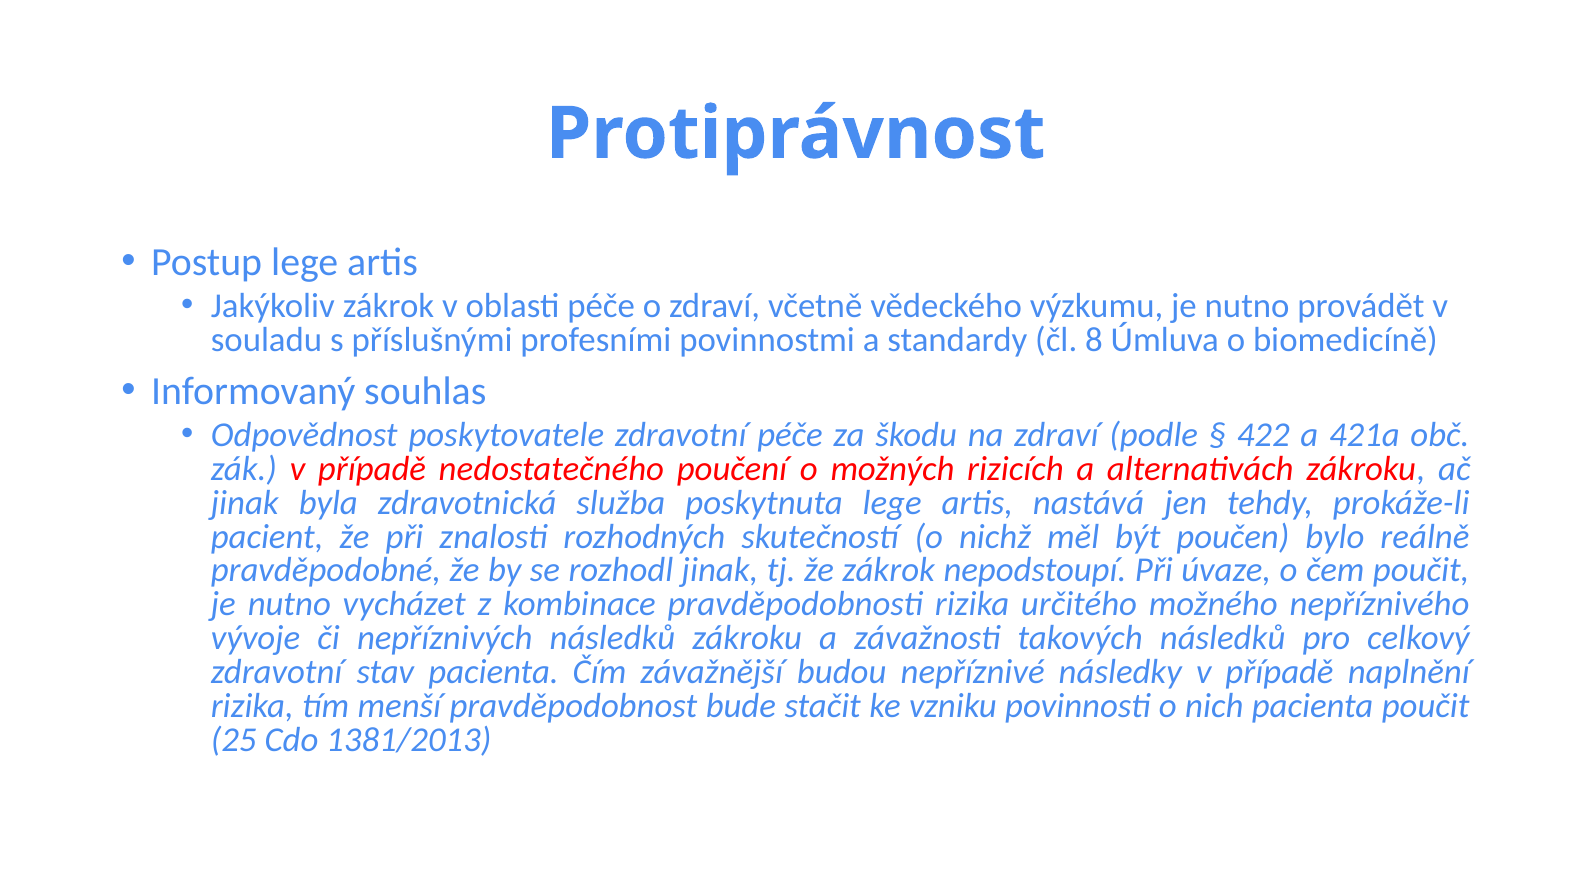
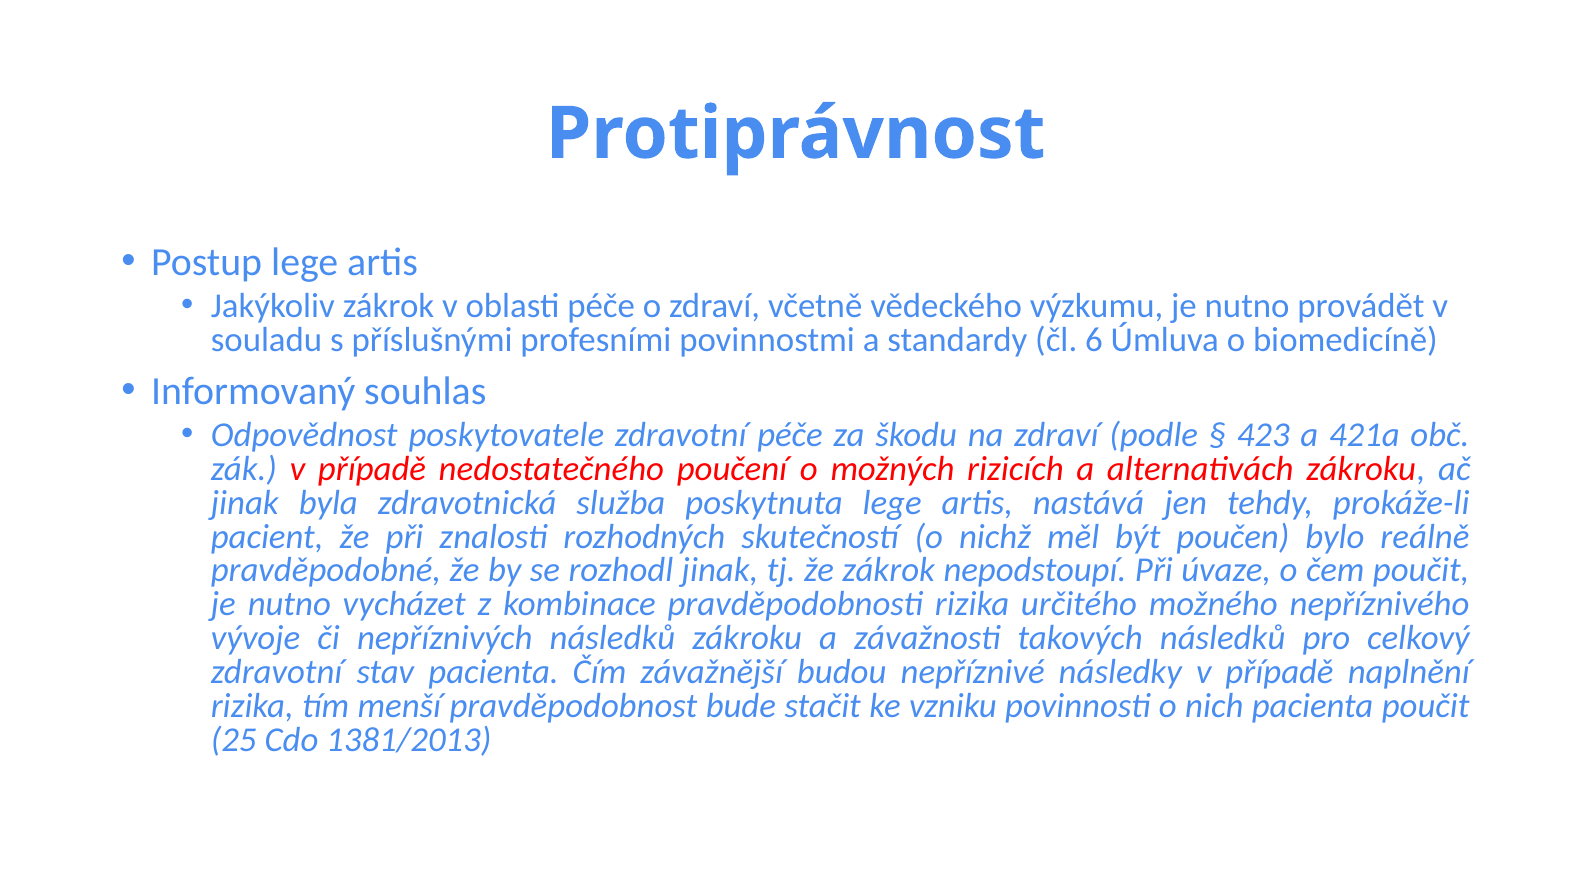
8: 8 -> 6
422: 422 -> 423
